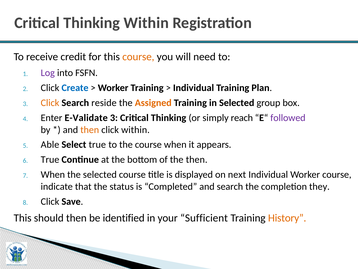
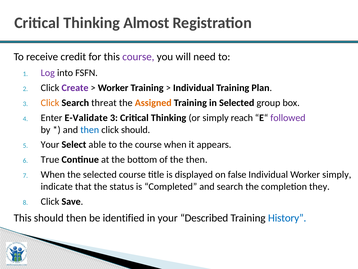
Thinking Within: Within -> Almost
course at (138, 57) colour: orange -> purple
Create colour: blue -> purple
reside: reside -> threat
then at (90, 130) colour: orange -> blue
click within: within -> should
Able at (50, 144): Able -> Your
Select true: true -> able
next: next -> false
Worker course: course -> simply
Sufficient: Sufficient -> Described
History colour: orange -> blue
